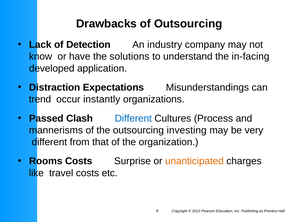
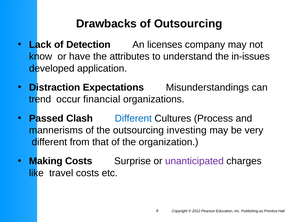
industry: industry -> licenses
solutions: solutions -> attributes
in-facing: in-facing -> in-issues
instantly: instantly -> financial
Rooms: Rooms -> Making
unanticipated colour: orange -> purple
